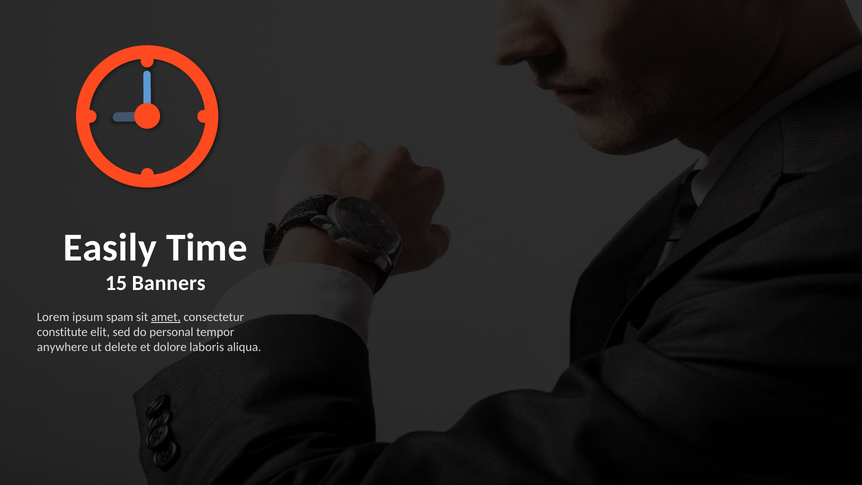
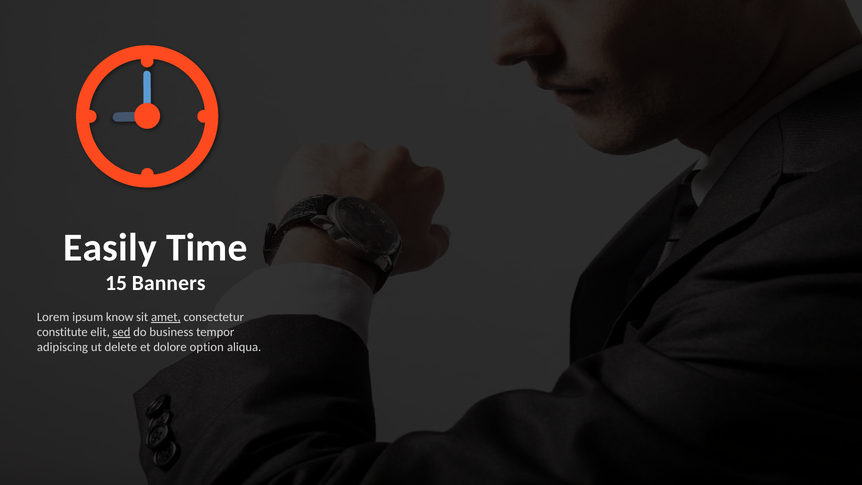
spam: spam -> know
sed underline: none -> present
personal: personal -> business
anywhere: anywhere -> adipiscing
laboris: laboris -> option
